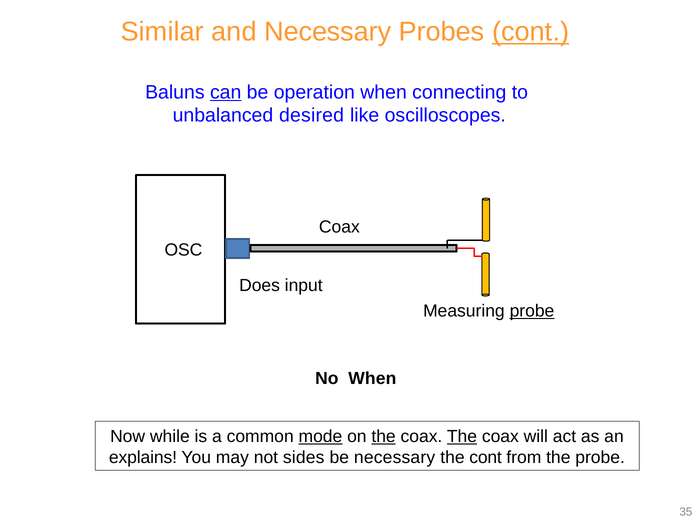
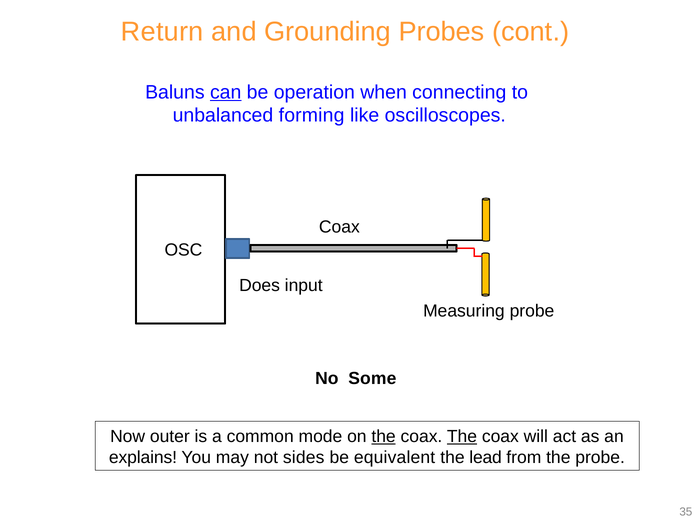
Similar: Similar -> Return
and Necessary: Necessary -> Grounding
cont at (531, 32) underline: present -> none
desired: desired -> forming
probe at (532, 311) underline: present -> none
No When: When -> Some
while: while -> outer
mode underline: present -> none
be necessary: necessary -> equivalent
the cont: cont -> lead
